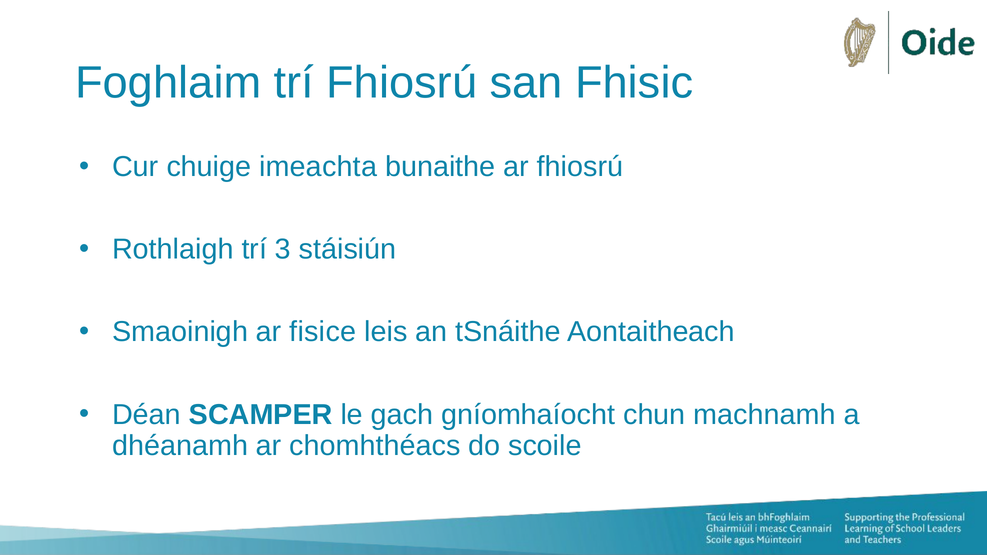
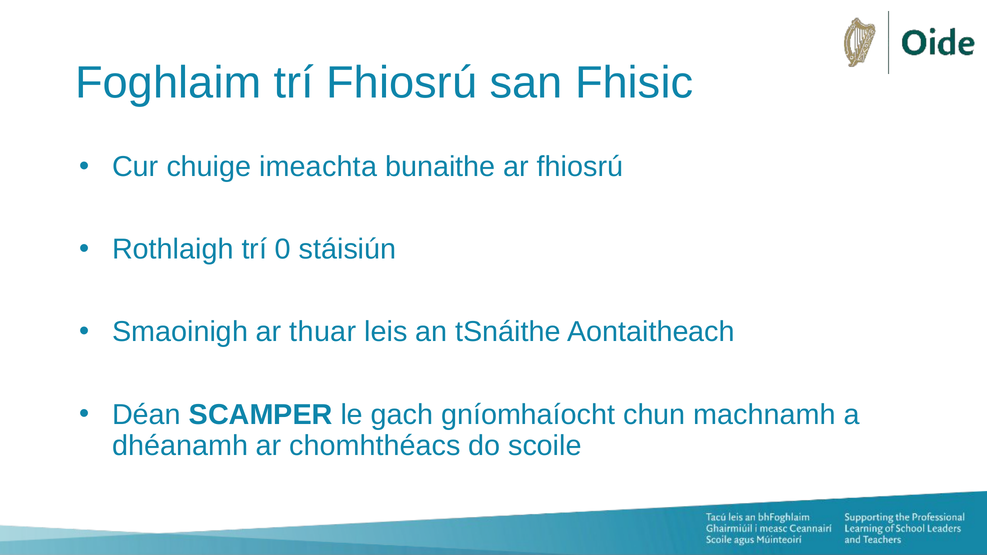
3: 3 -> 0
fisice: fisice -> thuar
